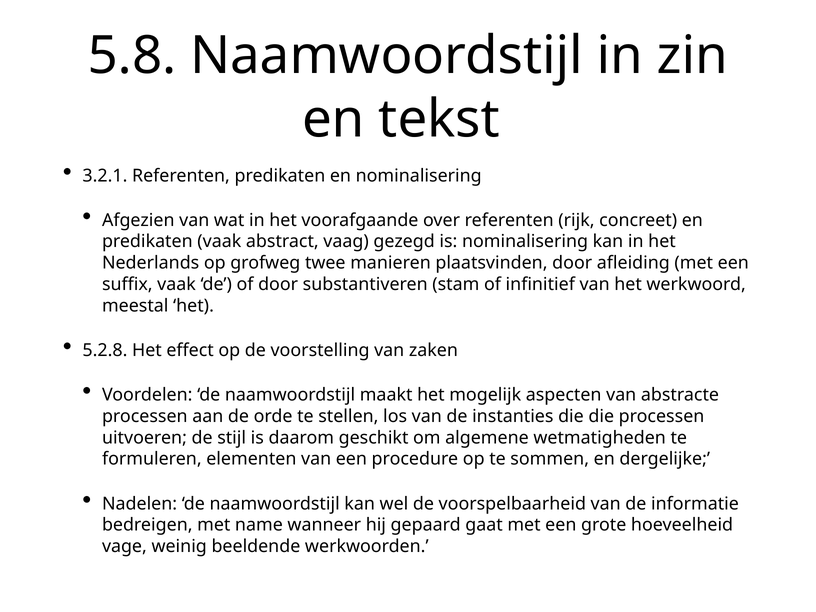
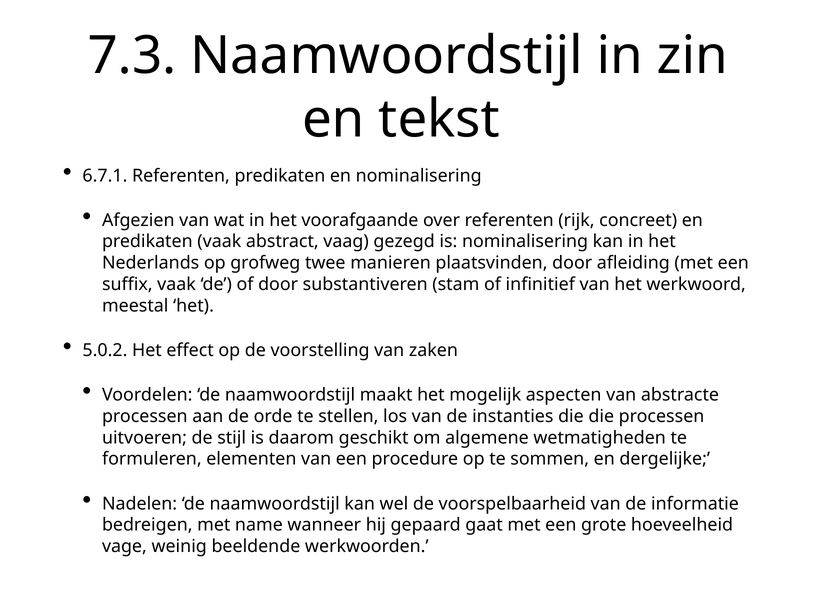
5.8: 5.8 -> 7.3
3.2.1: 3.2.1 -> 6.7.1
5.2.8: 5.2.8 -> 5.0.2
